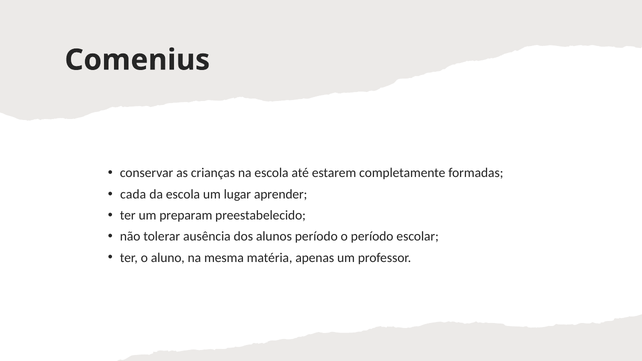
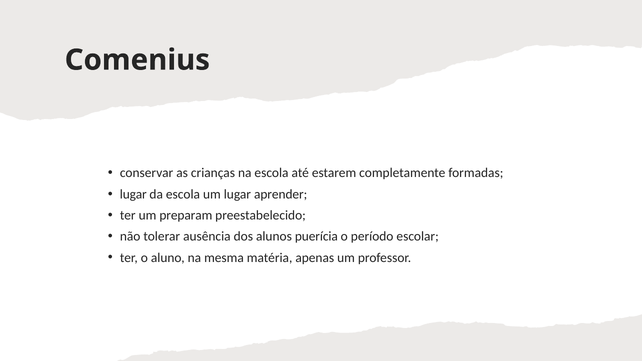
cada at (133, 194): cada -> lugar
alunos período: período -> puerícia
